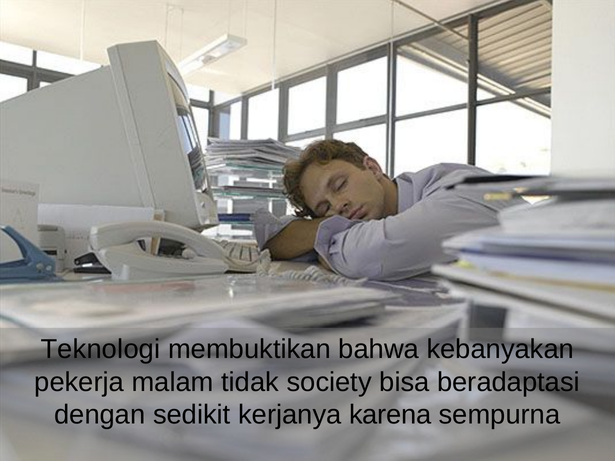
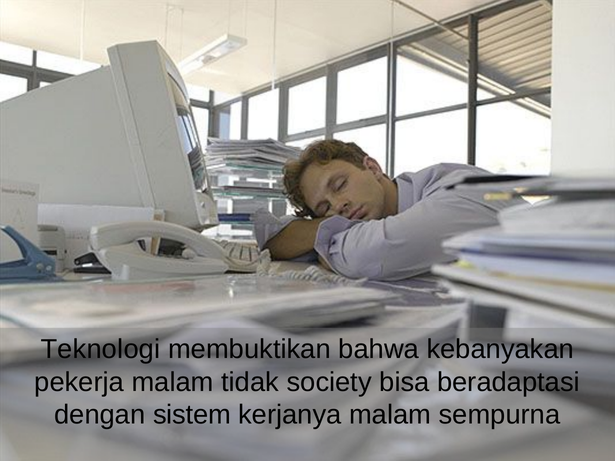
sedikit: sedikit -> sistem
kerjanya karena: karena -> malam
